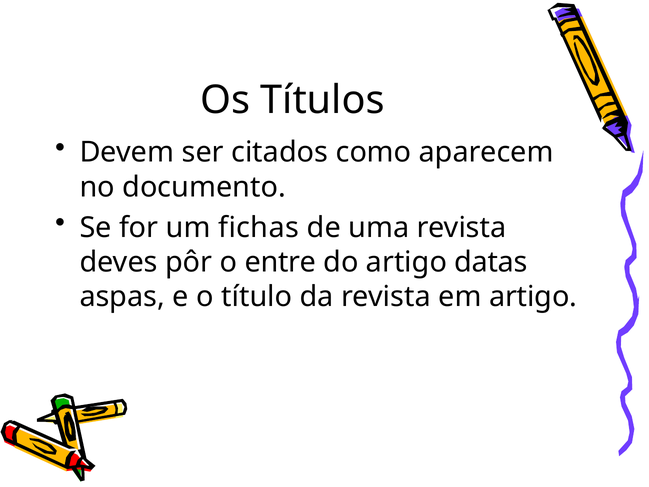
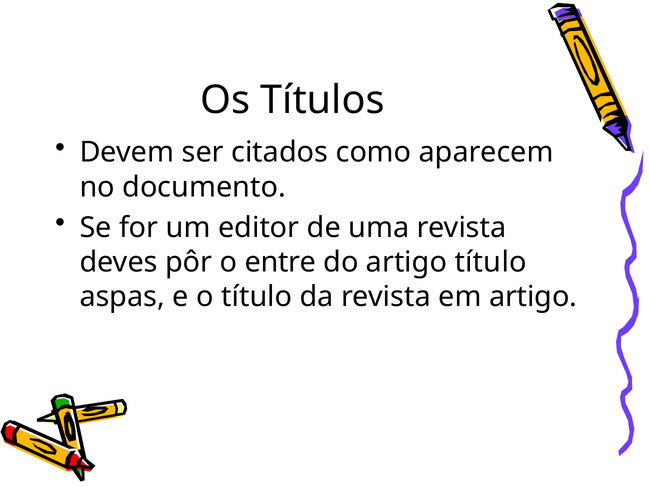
fichas: fichas -> editor
artigo datas: datas -> título
